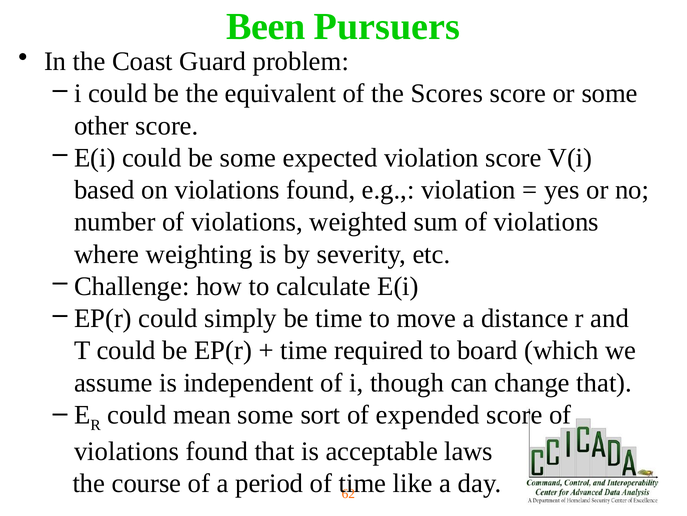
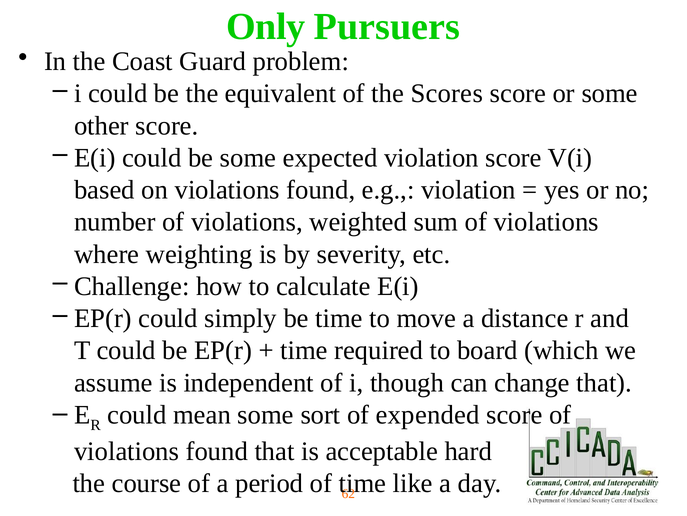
Been: Been -> Only
laws: laws -> hard
